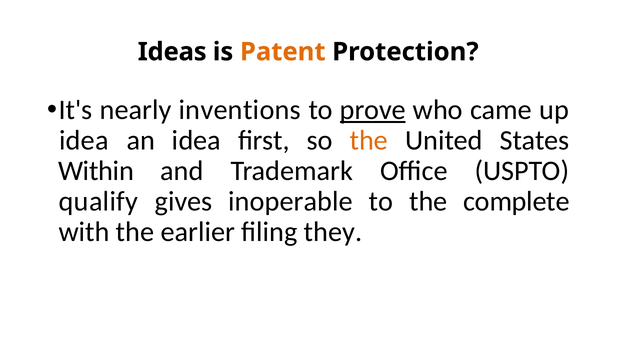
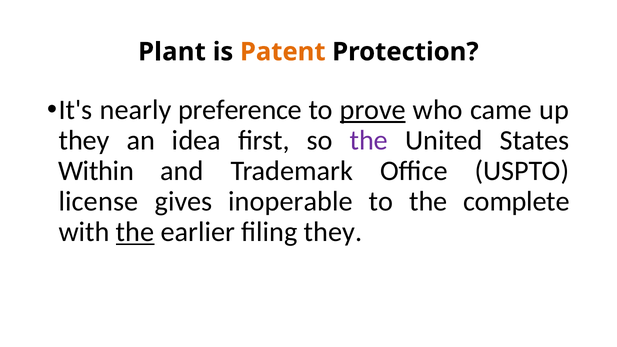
Ideas: Ideas -> Plant
inventions: inventions -> preference
idea at (84, 140): idea -> they
the at (369, 140) colour: orange -> purple
qualify: qualify -> license
the at (135, 232) underline: none -> present
